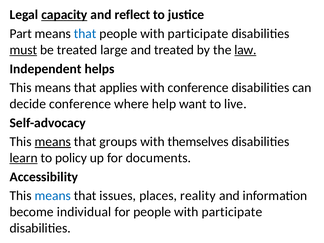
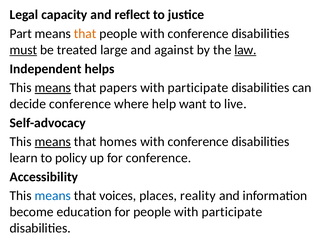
capacity underline: present -> none
that at (85, 34) colour: blue -> orange
participate at (198, 34): participate -> conference
and treated: treated -> against
means at (53, 88) underline: none -> present
applies: applies -> papers
conference at (198, 88): conference -> participate
groups: groups -> homes
themselves at (198, 142): themselves -> conference
learn underline: present -> none
for documents: documents -> conference
issues: issues -> voices
individual: individual -> education
